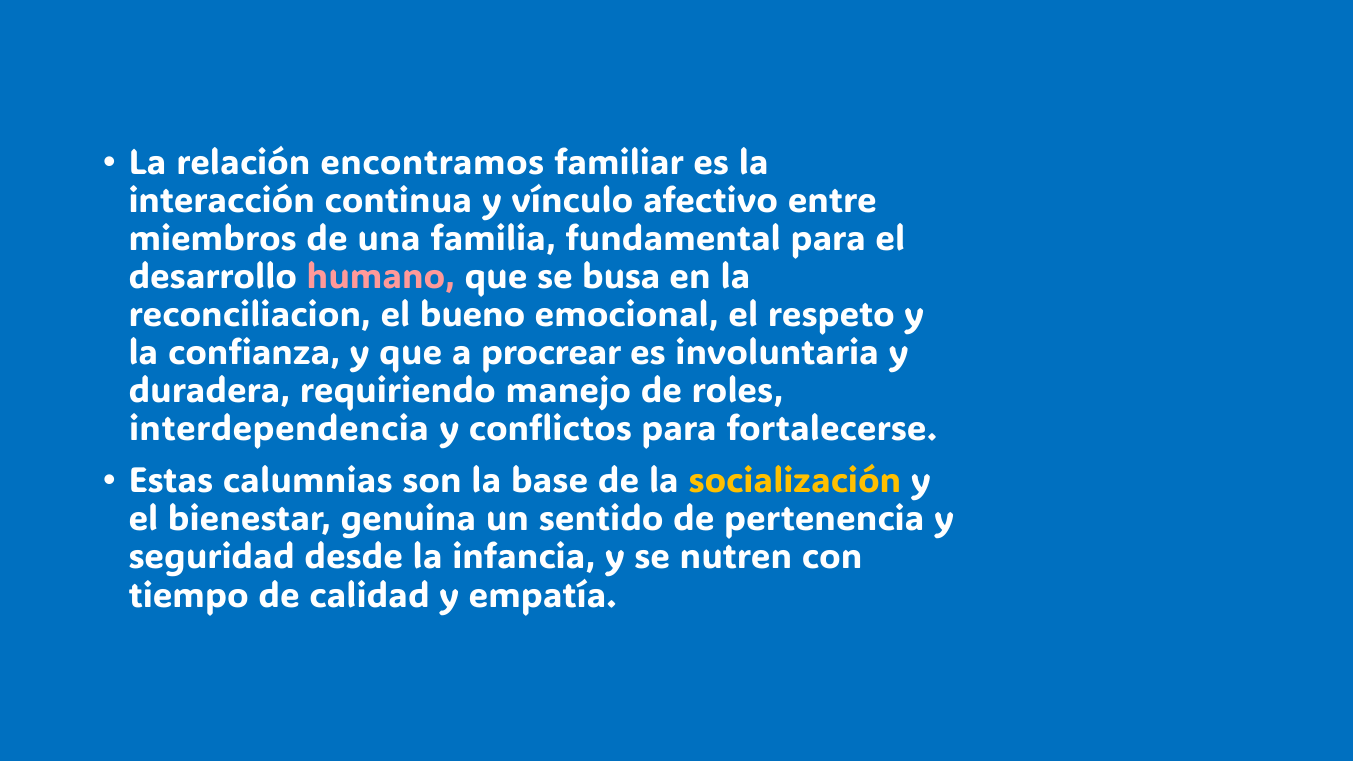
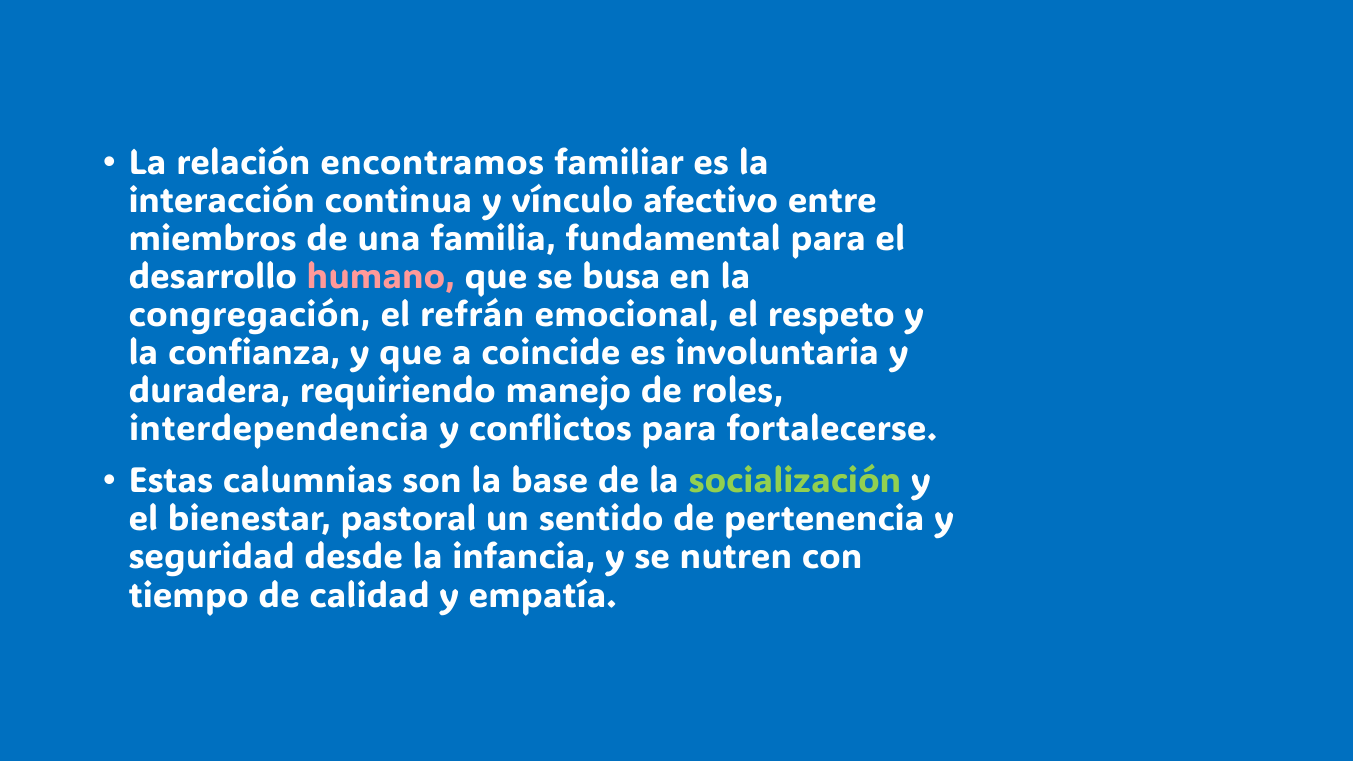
reconciliacion: reconciliacion -> congregación
bueno: bueno -> refrán
procrear: procrear -> coincide
socialización colour: yellow -> light green
genuina: genuina -> pastoral
